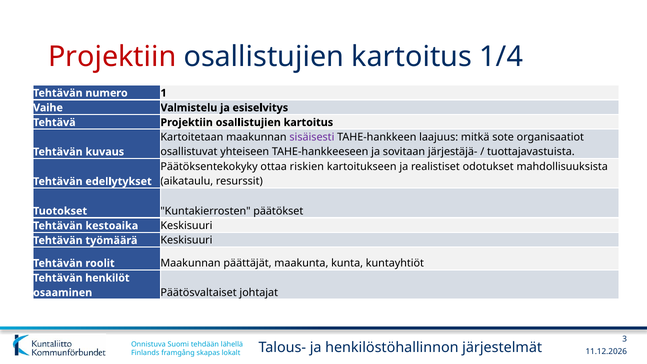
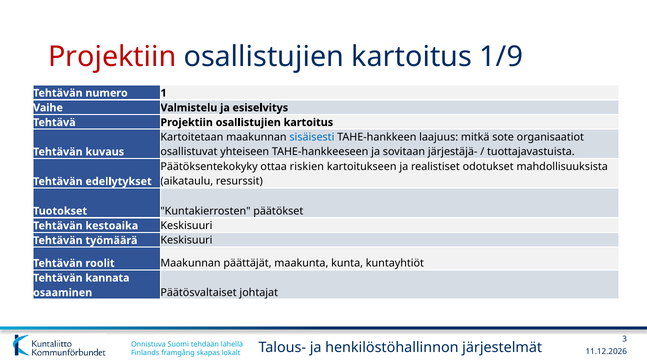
1/4: 1/4 -> 1/9
sisäisesti colour: purple -> blue
henkilöt: henkilöt -> kannata
